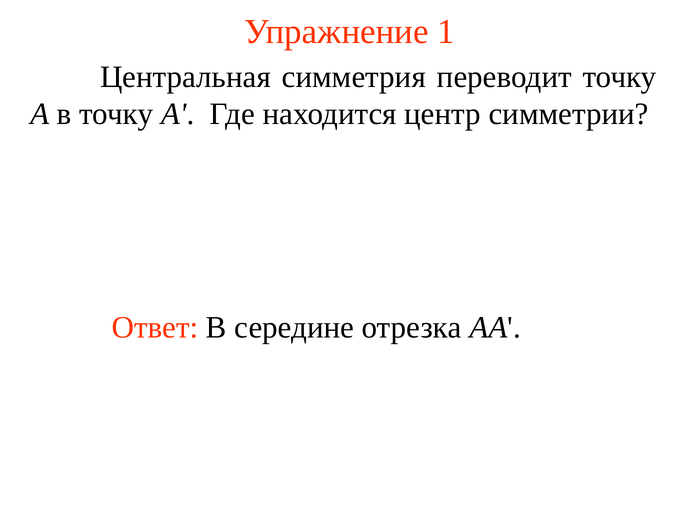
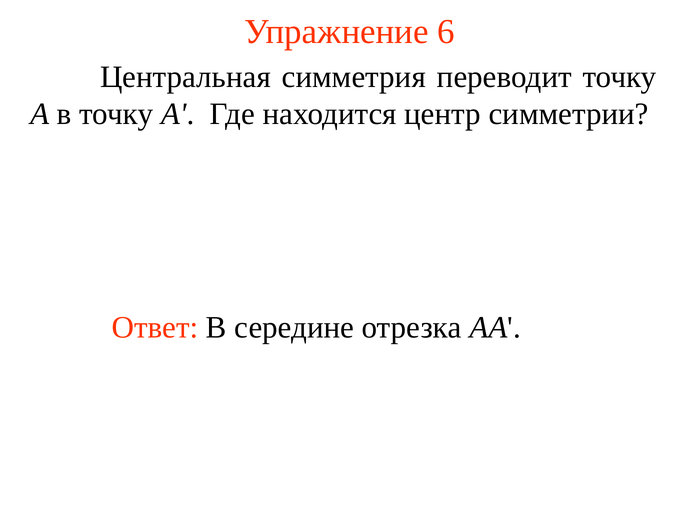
1: 1 -> 6
